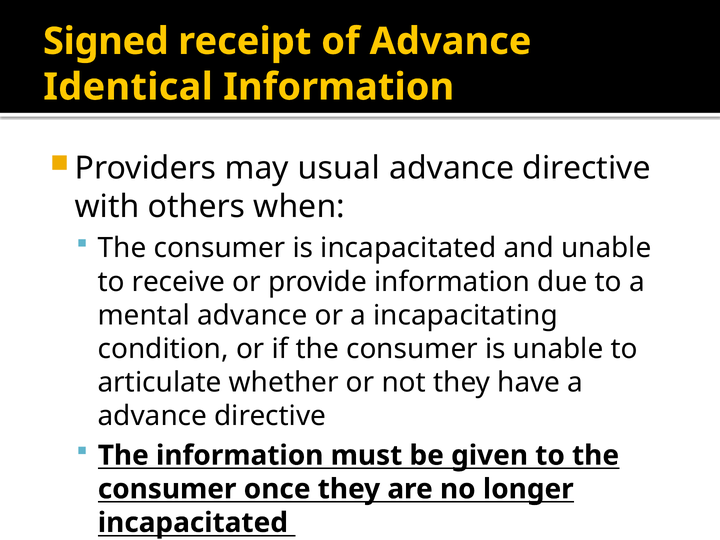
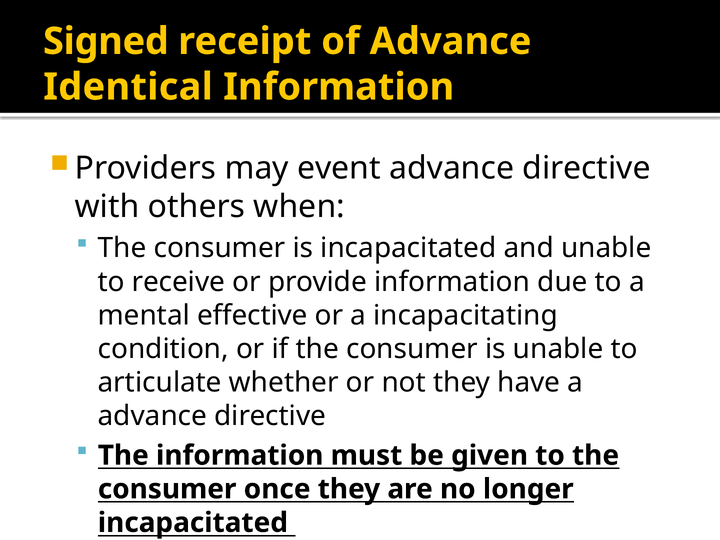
usual: usual -> event
mental advance: advance -> effective
